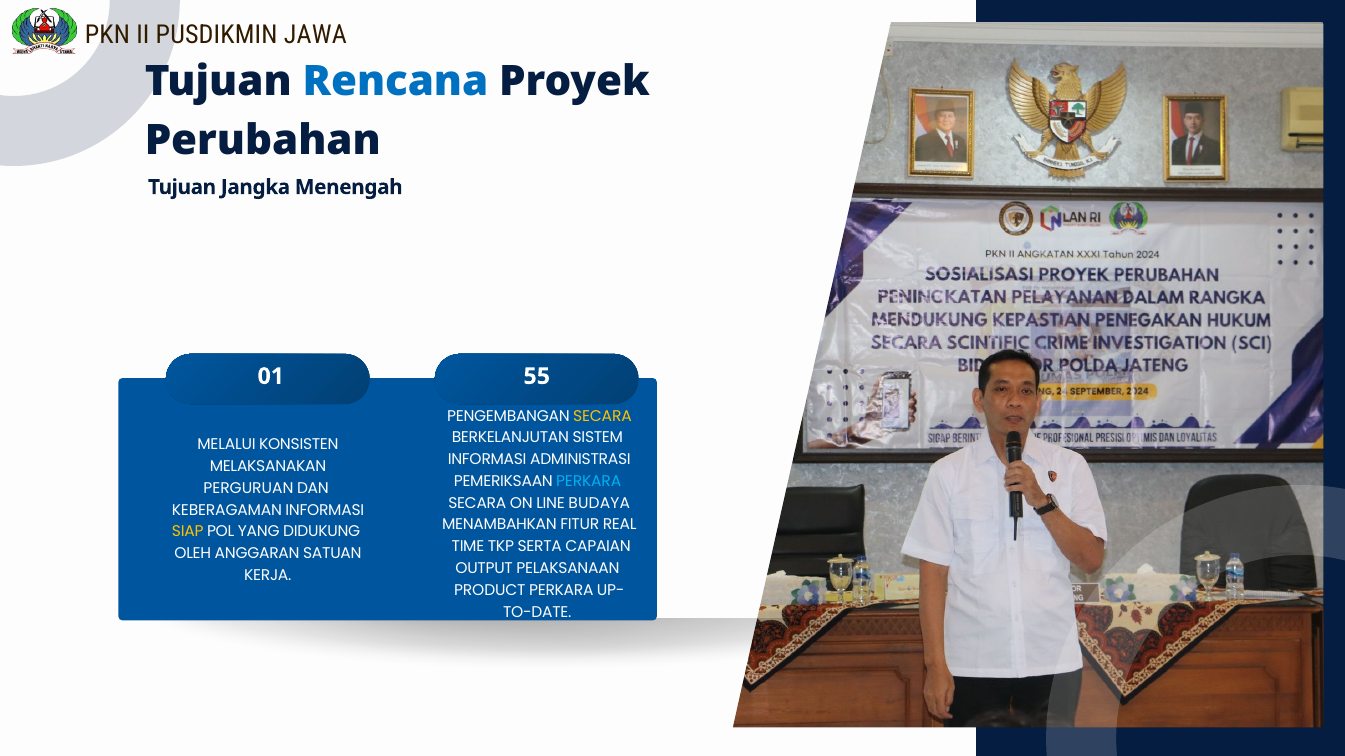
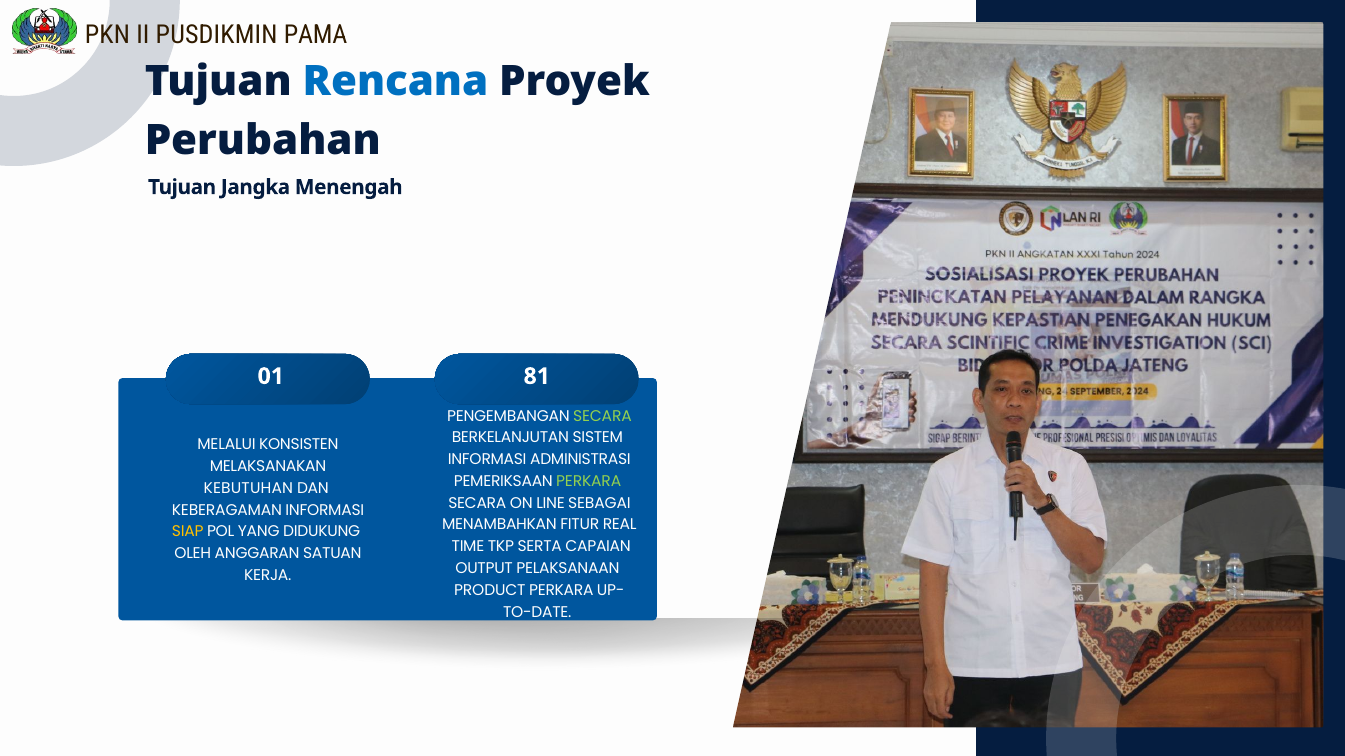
JAWA: JAWA -> PAMA
55: 55 -> 81
SECARA at (602, 416) colour: yellow -> light green
PERKARA at (589, 482) colour: light blue -> light green
PERGURUAN: PERGURUAN -> KEBUTUHAN
BUDAYA: BUDAYA -> SEBAGAI
